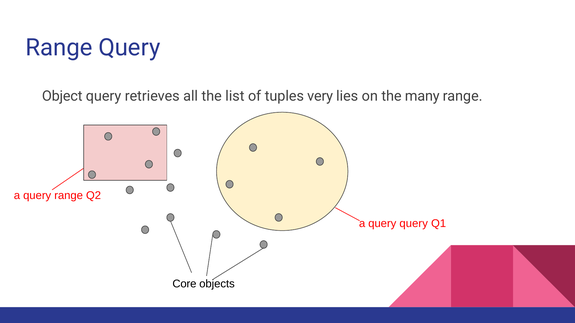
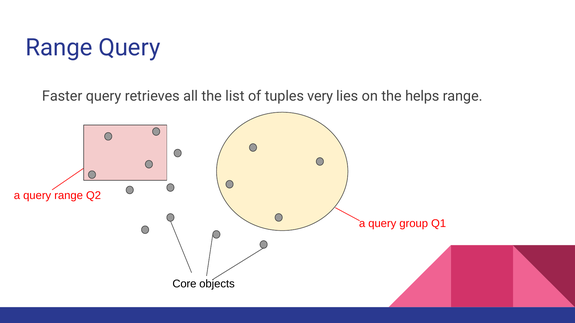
Object: Object -> Faster
many: many -> helps
query query: query -> group
